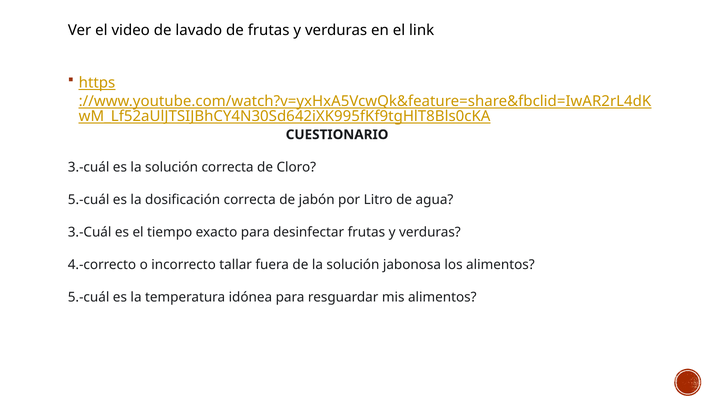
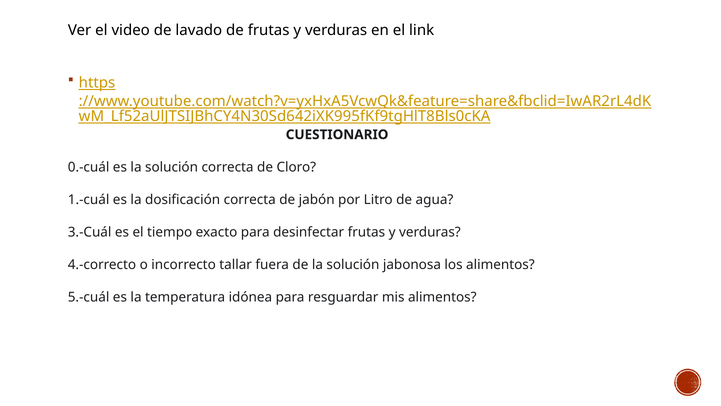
3.-cuál at (89, 167): 3.-cuál -> 0.-cuál
5.-cuál at (89, 199): 5.-cuál -> 1.-cuál
